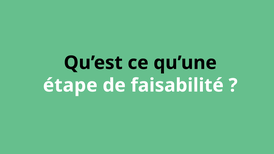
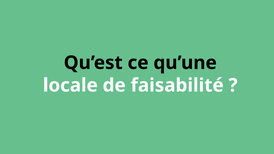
étape: étape -> locale
